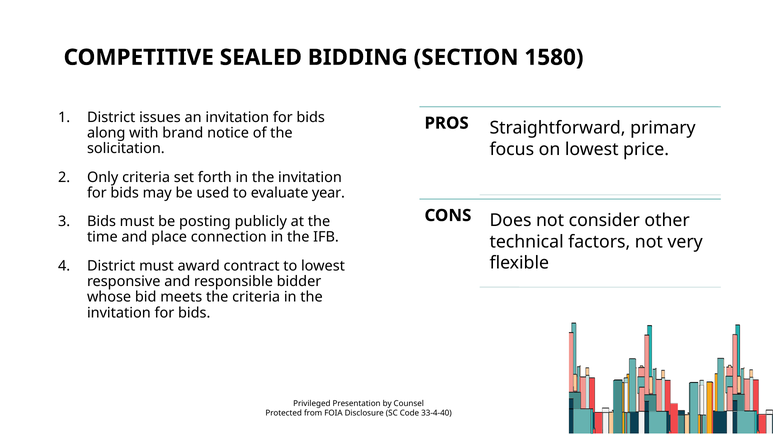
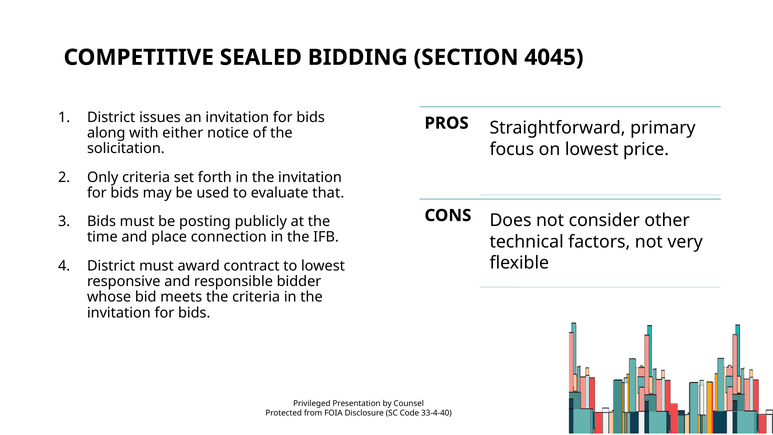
1580: 1580 -> 4045
brand: brand -> either
year: year -> that
